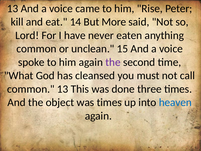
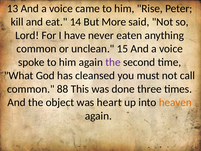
common 13: 13 -> 88
was times: times -> heart
heaven colour: blue -> orange
